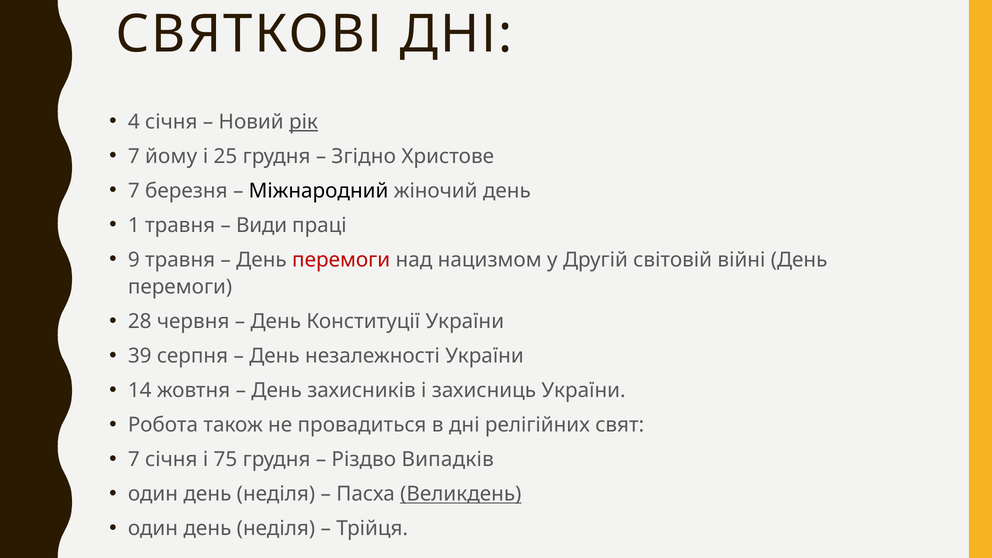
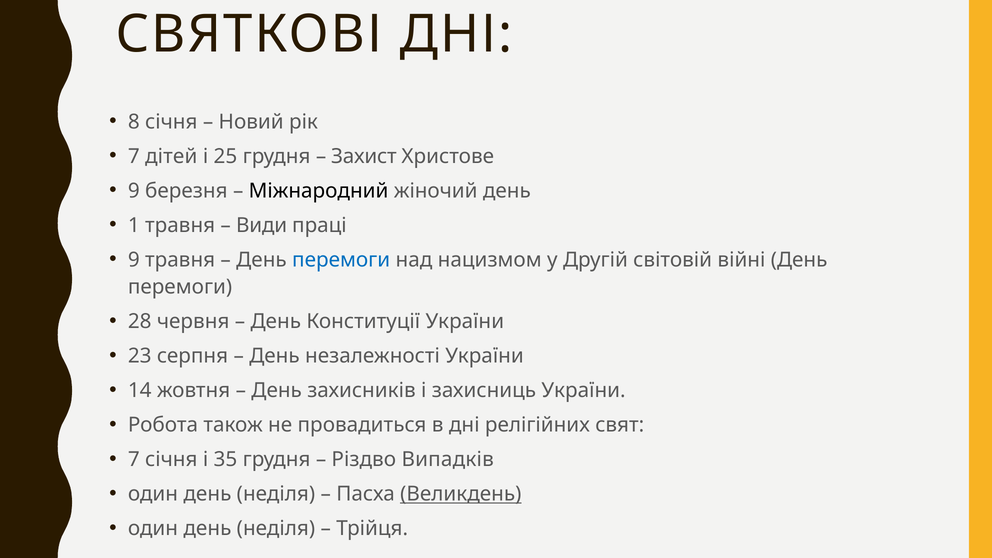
4: 4 -> 8
рік underline: present -> none
йому: йому -> дітей
Згідно: Згідно -> Захист
7 at (134, 191): 7 -> 9
перемоги at (341, 260) colour: red -> blue
39: 39 -> 23
75: 75 -> 35
